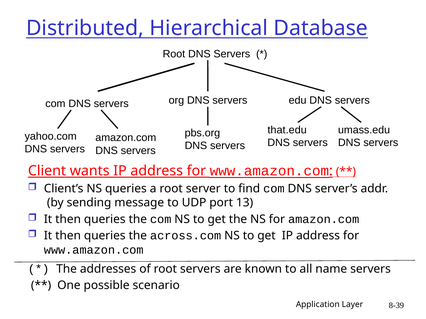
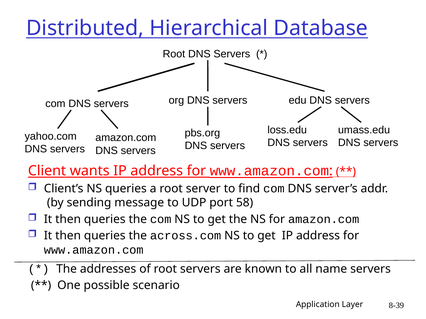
that.edu: that.edu -> loss.edu
13: 13 -> 58
